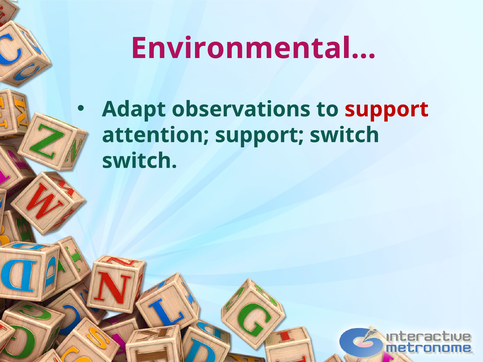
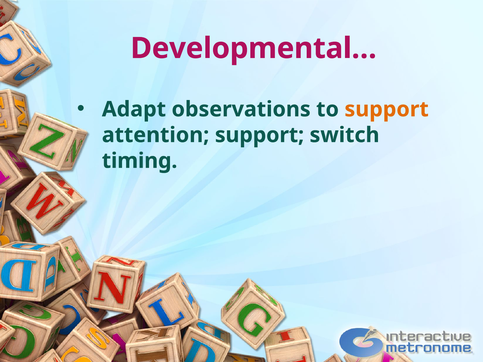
Environmental…: Environmental… -> Developmental…
support at (387, 109) colour: red -> orange
switch at (140, 161): switch -> timing
